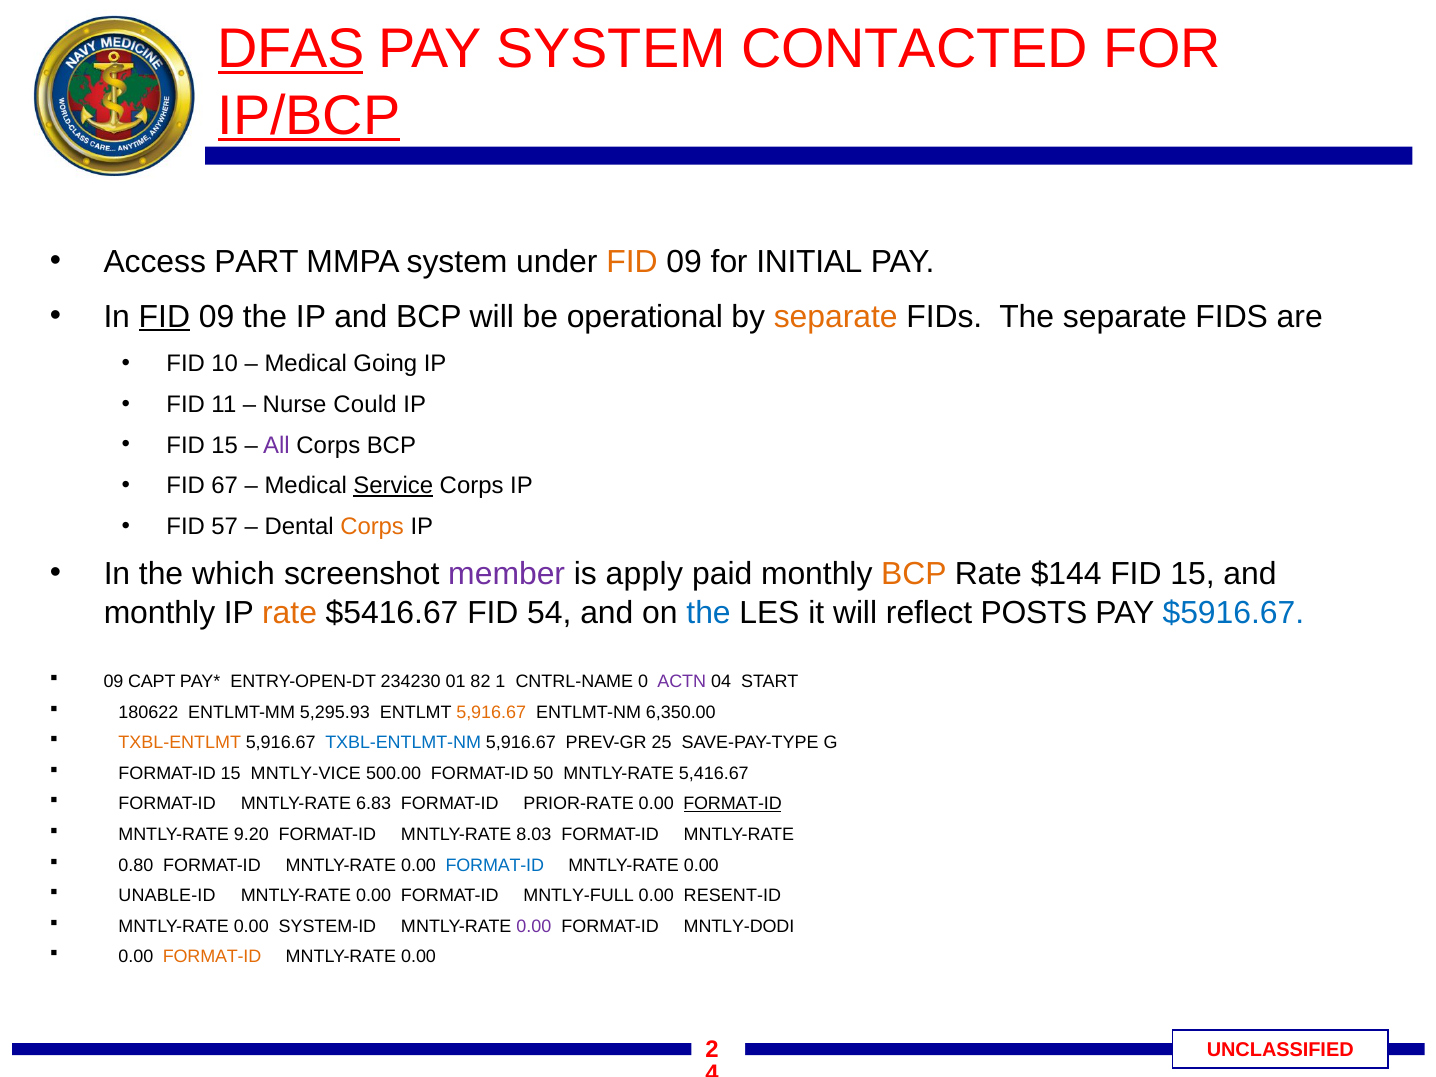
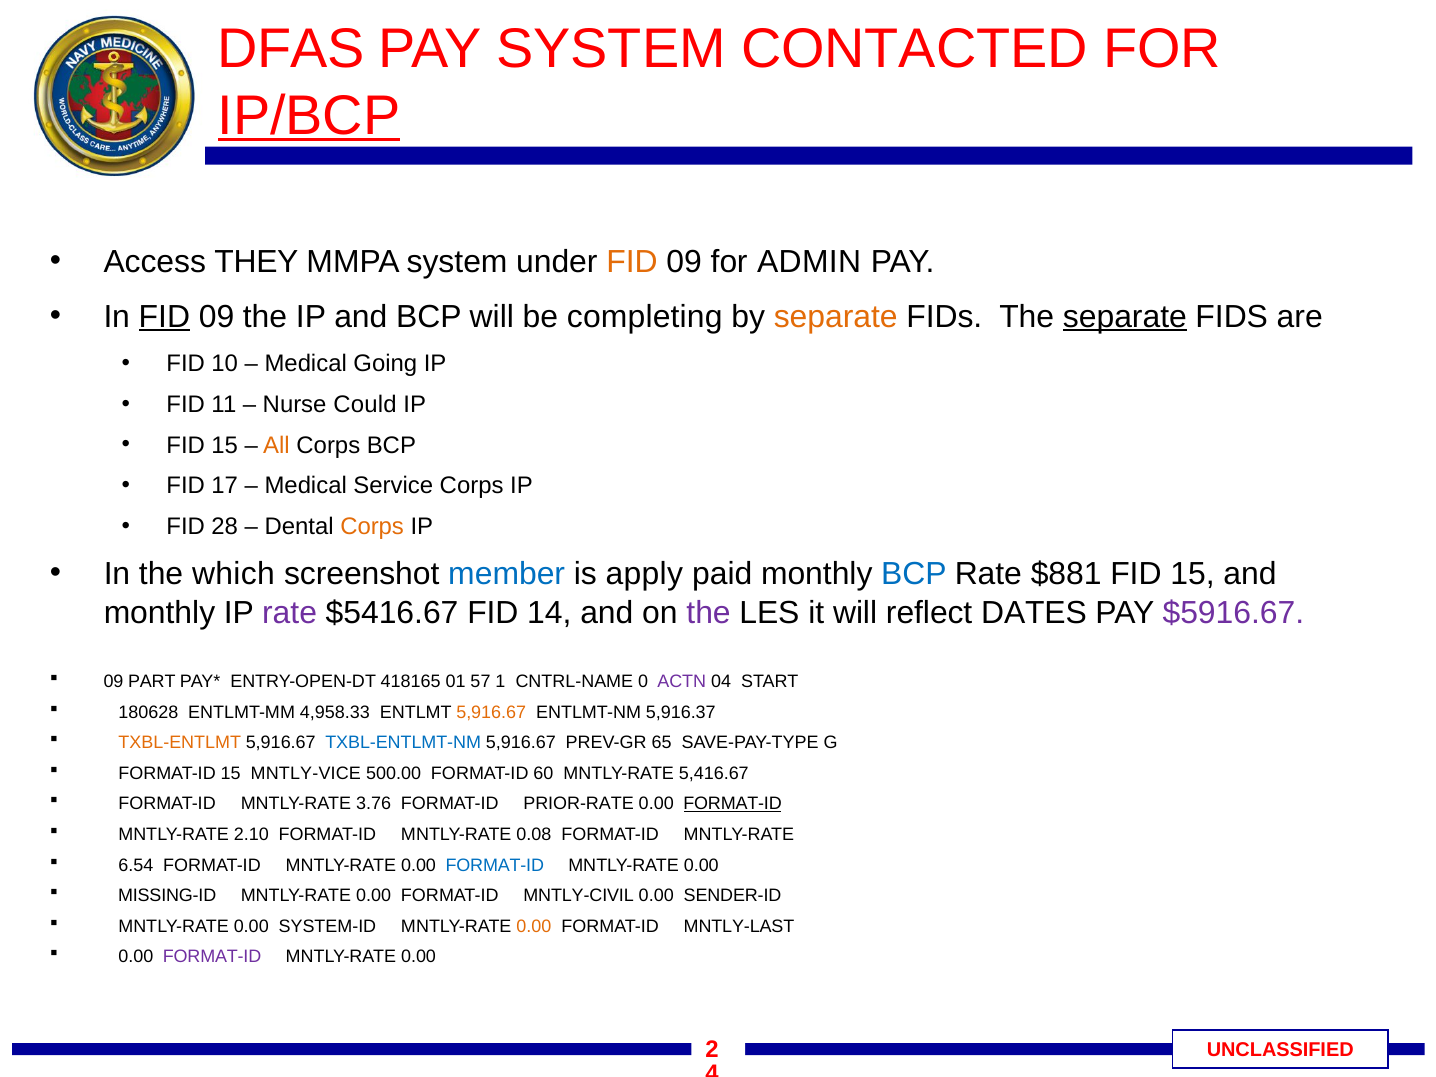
DFAS underline: present -> none
PART: PART -> THEY
INITIAL: INITIAL -> ADMIN
operational: operational -> completing
separate at (1125, 316) underline: none -> present
All colour: purple -> orange
67: 67 -> 17
Service underline: present -> none
57: 57 -> 28
member colour: purple -> blue
BCP at (914, 574) colour: orange -> blue
$144: $144 -> $881
rate at (290, 612) colour: orange -> purple
54: 54 -> 14
the at (709, 612) colour: blue -> purple
POSTS: POSTS -> DATES
$5916.67 colour: blue -> purple
CAPT: CAPT -> PART
234230: 234230 -> 418165
82: 82 -> 57
180622: 180622 -> 180628
5,295.93: 5,295.93 -> 4,958.33
6,350.00: 6,350.00 -> 5,916.37
25: 25 -> 65
50: 50 -> 60
6.83: 6.83 -> 3.76
9.20: 9.20 -> 2.10
8.03: 8.03 -> 0.08
0.80: 0.80 -> 6.54
UNABLE-ID: UNABLE-ID -> MISSING-ID
MNTLY-FULL: MNTLY-FULL -> MNTLY-CIVIL
RESENT-ID: RESENT-ID -> SENDER-ID
0.00 at (534, 926) colour: purple -> orange
MNTLY-DODI: MNTLY-DODI -> MNTLY-LAST
FORMAT-ID at (212, 957) colour: orange -> purple
